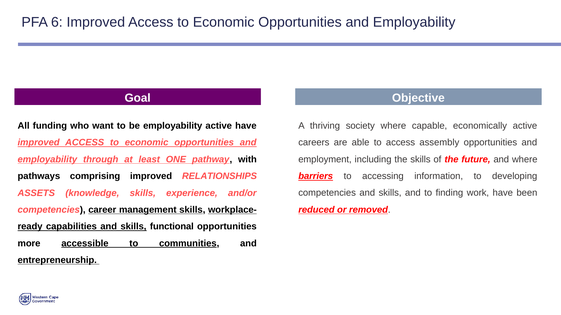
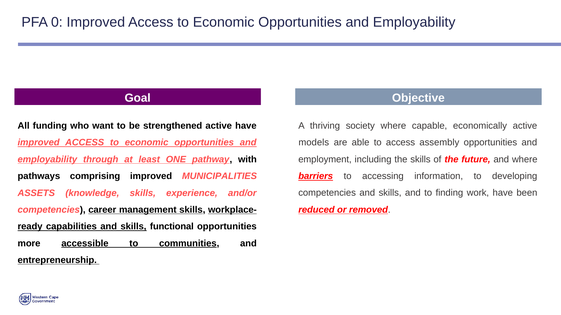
6: 6 -> 0
be employability: employability -> strengthened
careers: careers -> models
RELATIONSHIPS: RELATIONSHIPS -> MUNICIPALITIES
